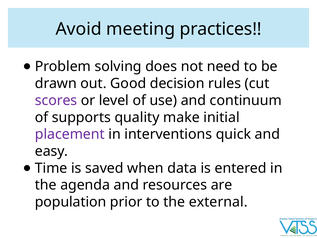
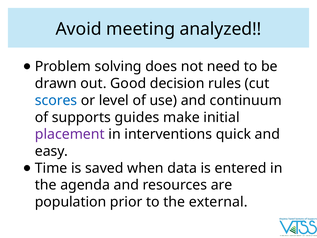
practices: practices -> analyzed
scores colour: purple -> blue
quality: quality -> guides
